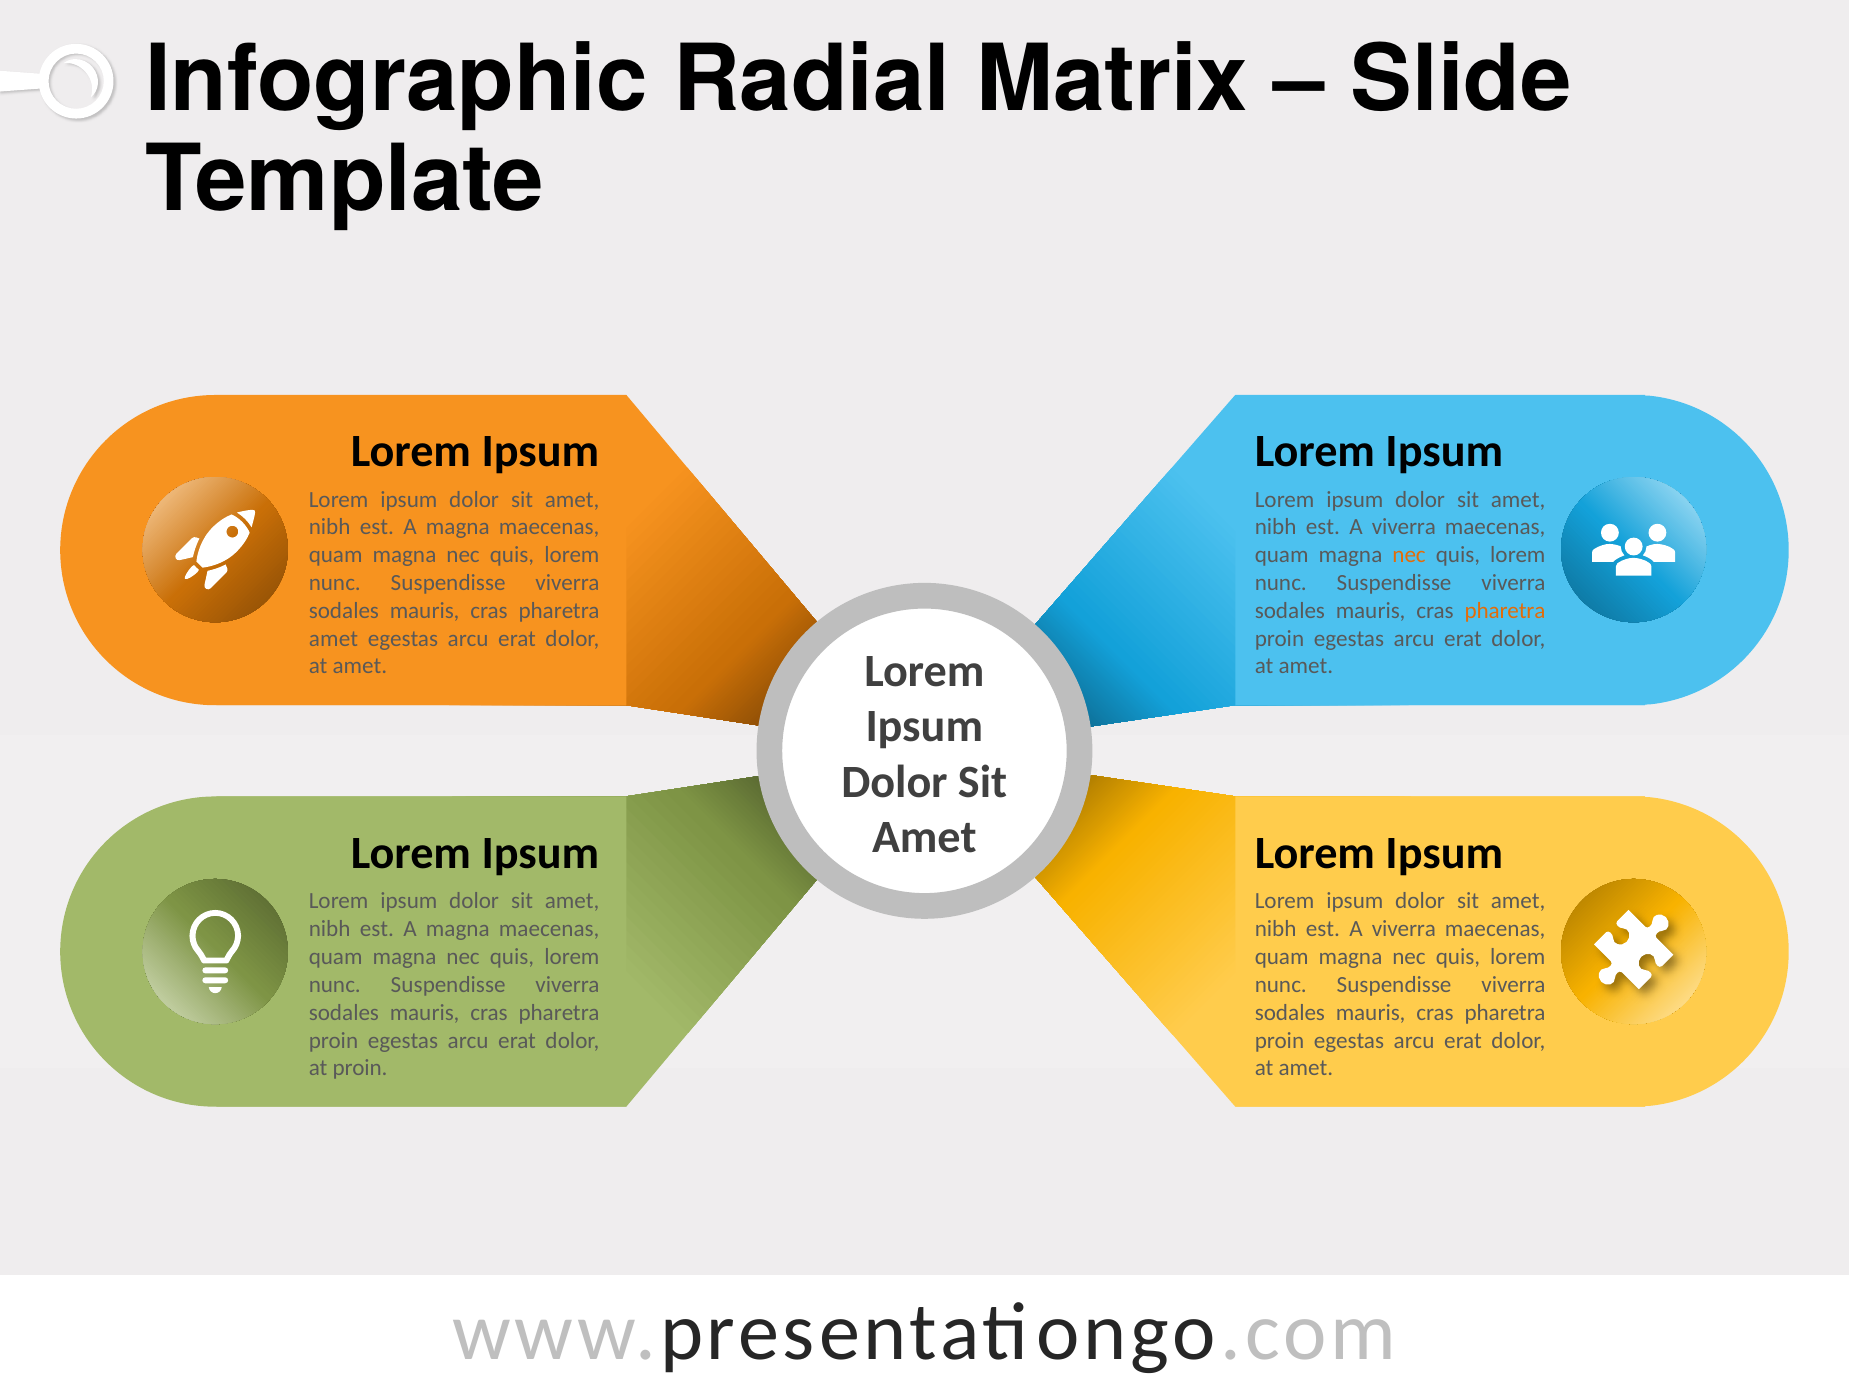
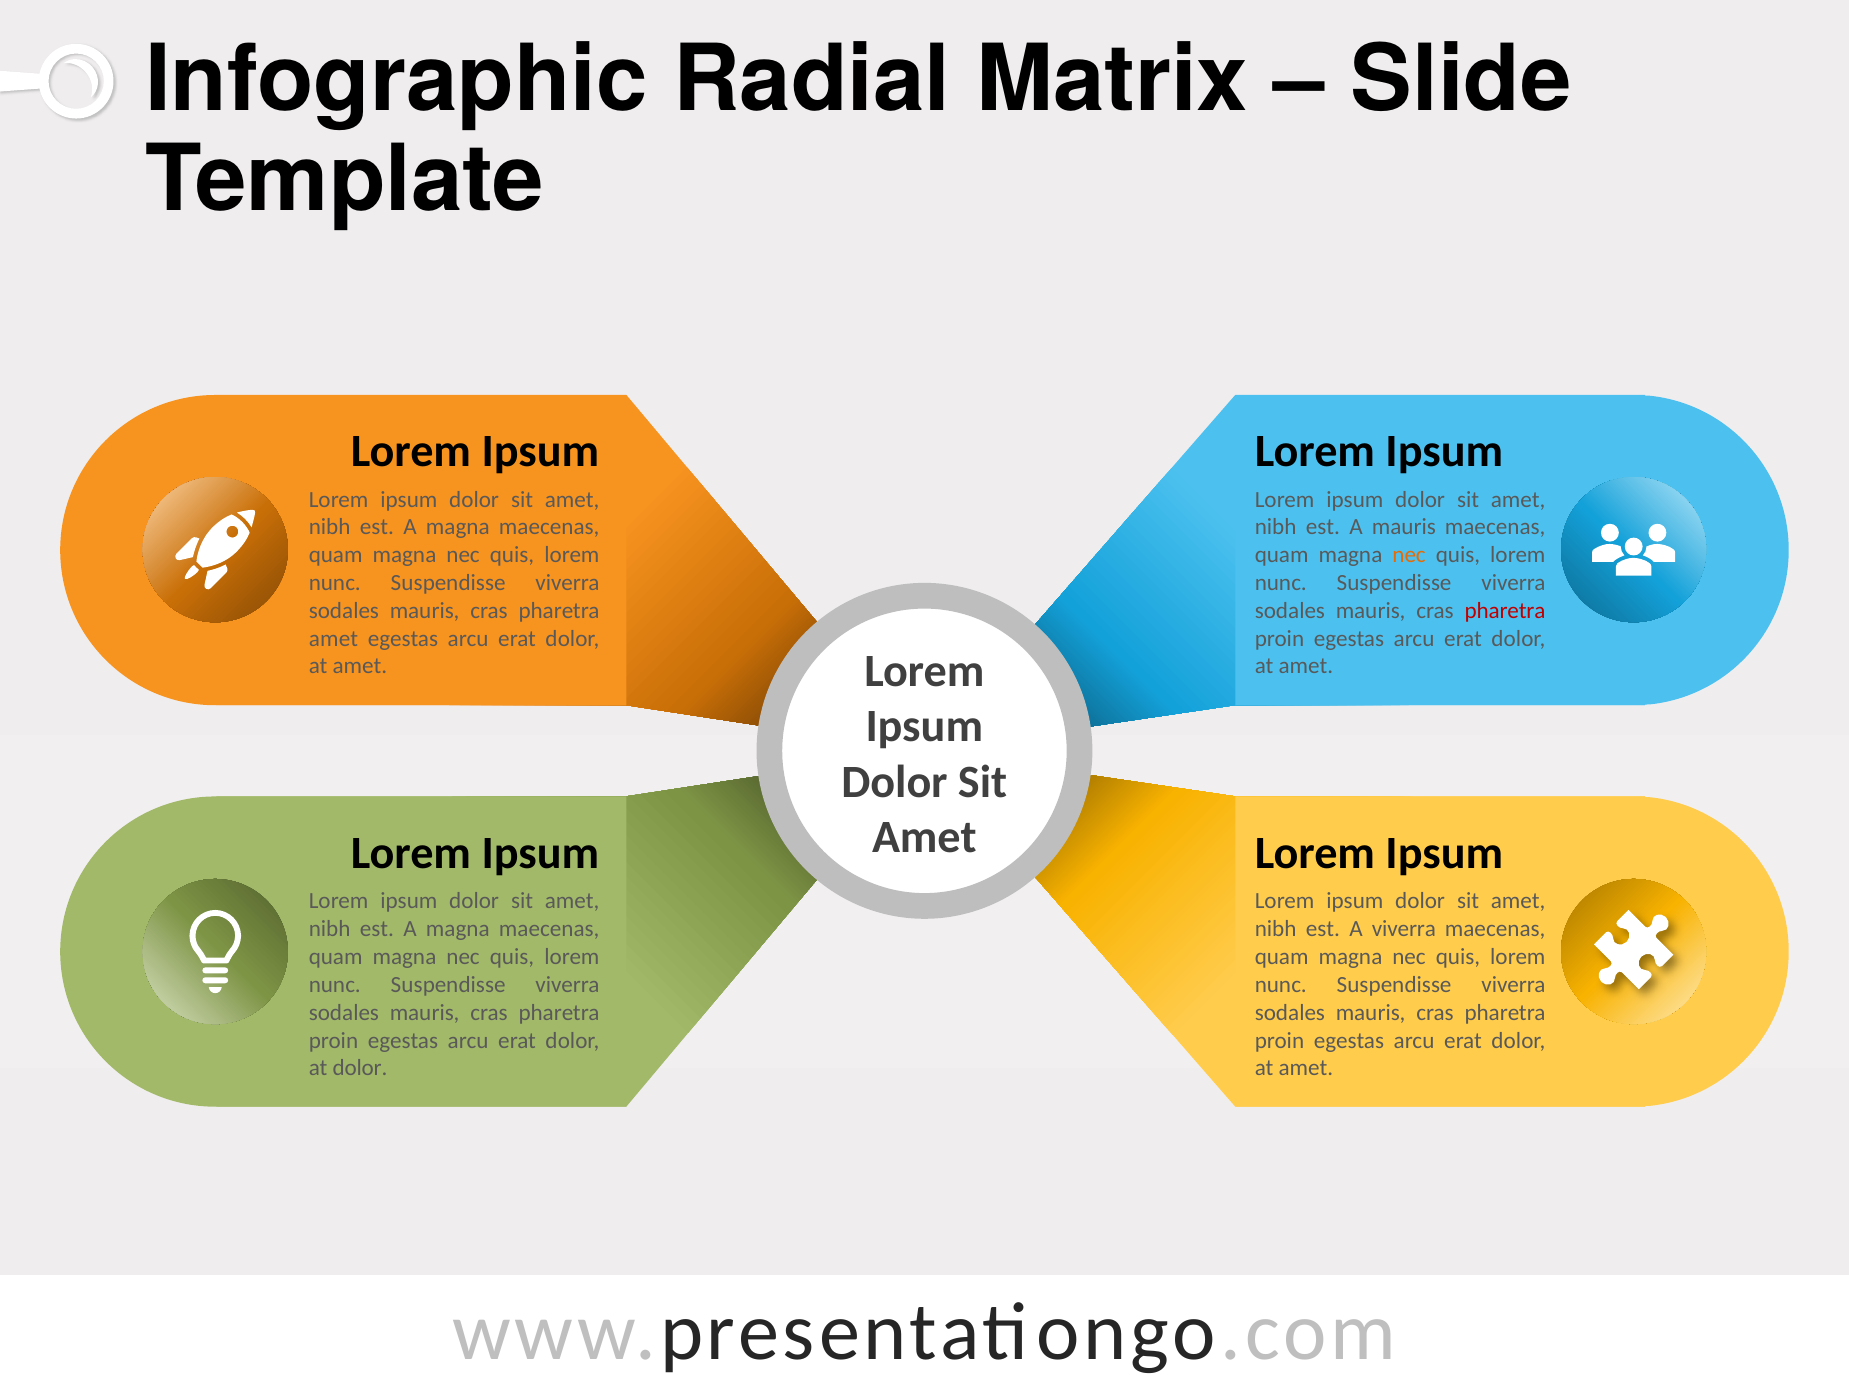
viverra at (1404, 527): viverra -> mauris
pharetra at (1505, 611) colour: orange -> red
at proin: proin -> dolor
